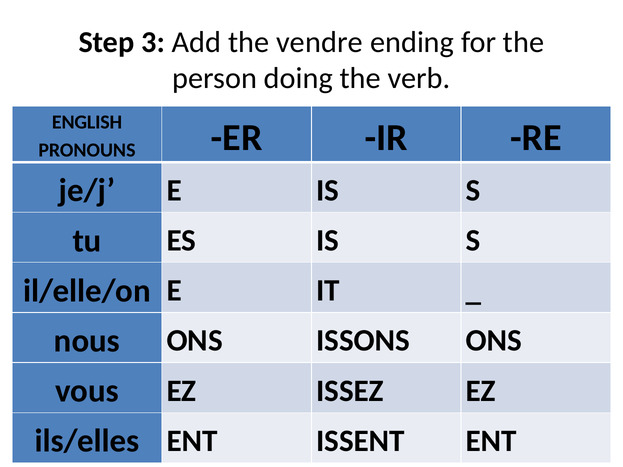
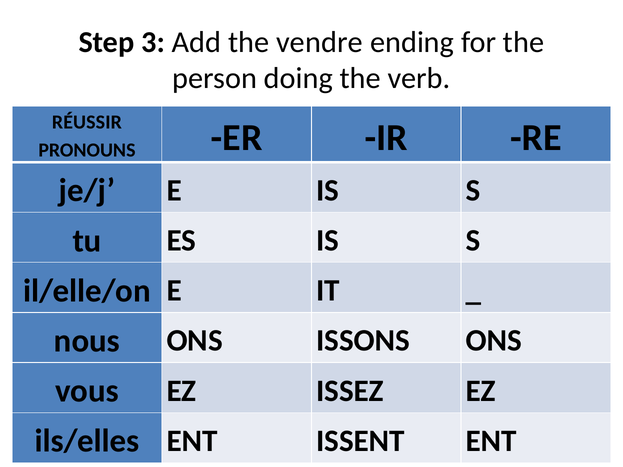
ENGLISH: ENGLISH -> RÉUSSIR
